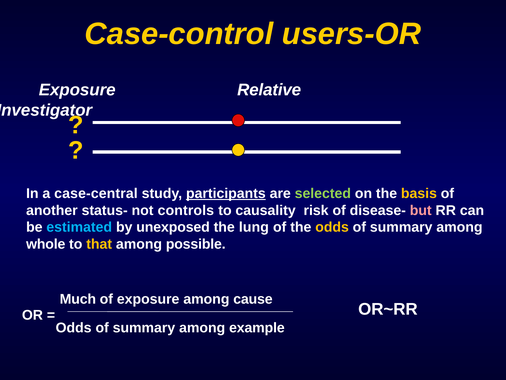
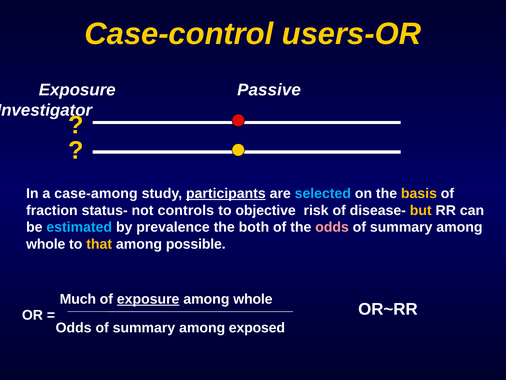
Relative: Relative -> Passive
case-central: case-central -> case-among
selected colour: light green -> light blue
another: another -> fraction
causality: causality -> objective
but colour: pink -> yellow
unexposed: unexposed -> prevalence
lung: lung -> both
odds at (332, 227) colour: yellow -> pink
exposure at (148, 299) underline: none -> present
cause at (253, 299): cause -> whole
example: example -> exposed
